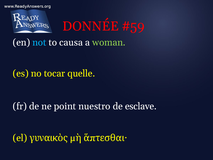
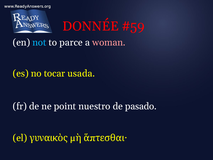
causa: causa -> parce
woman colour: light green -> pink
quelle: quelle -> usada
esclave: esclave -> pasado
